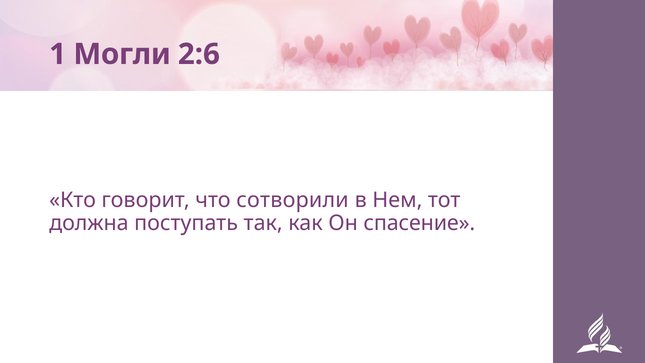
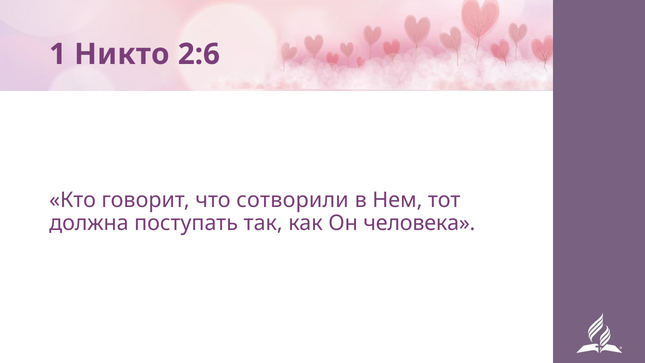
Могли: Могли -> Никто
спасение: спасение -> человека
